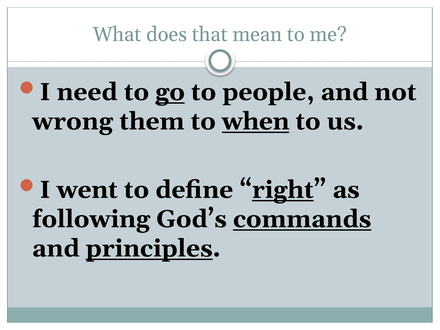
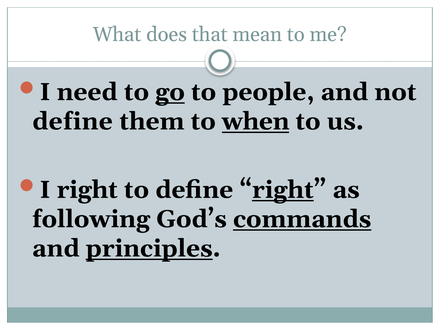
wrong at (72, 121): wrong -> define
I went: went -> right
